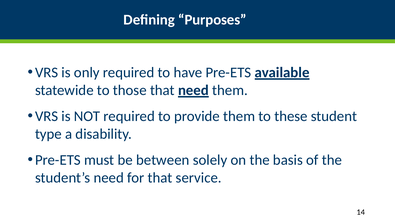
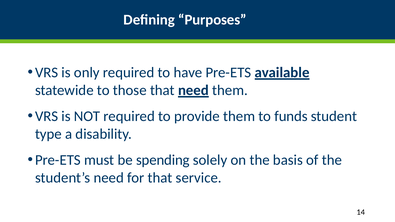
these: these -> funds
between: between -> spending
